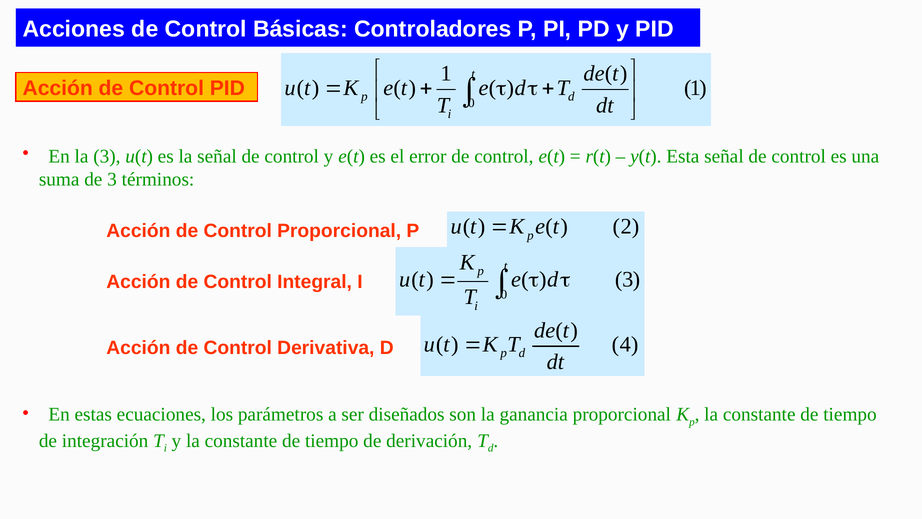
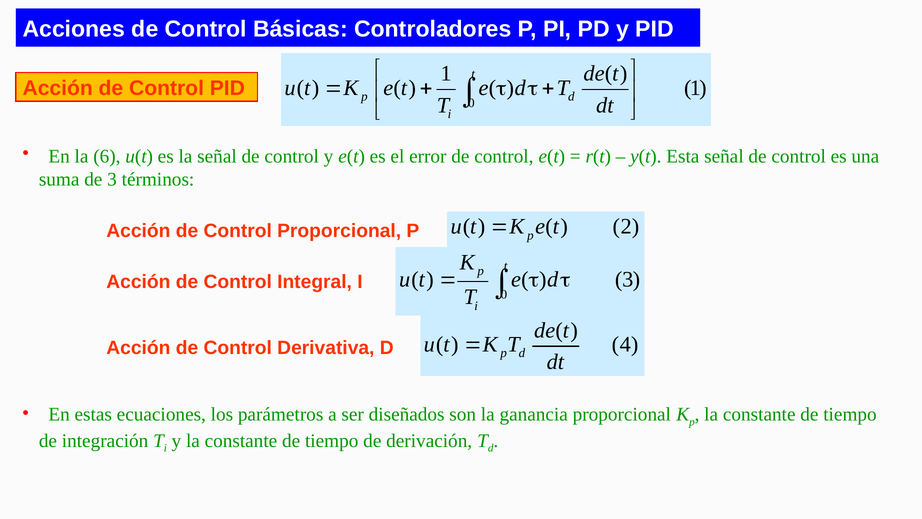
la 3: 3 -> 6
